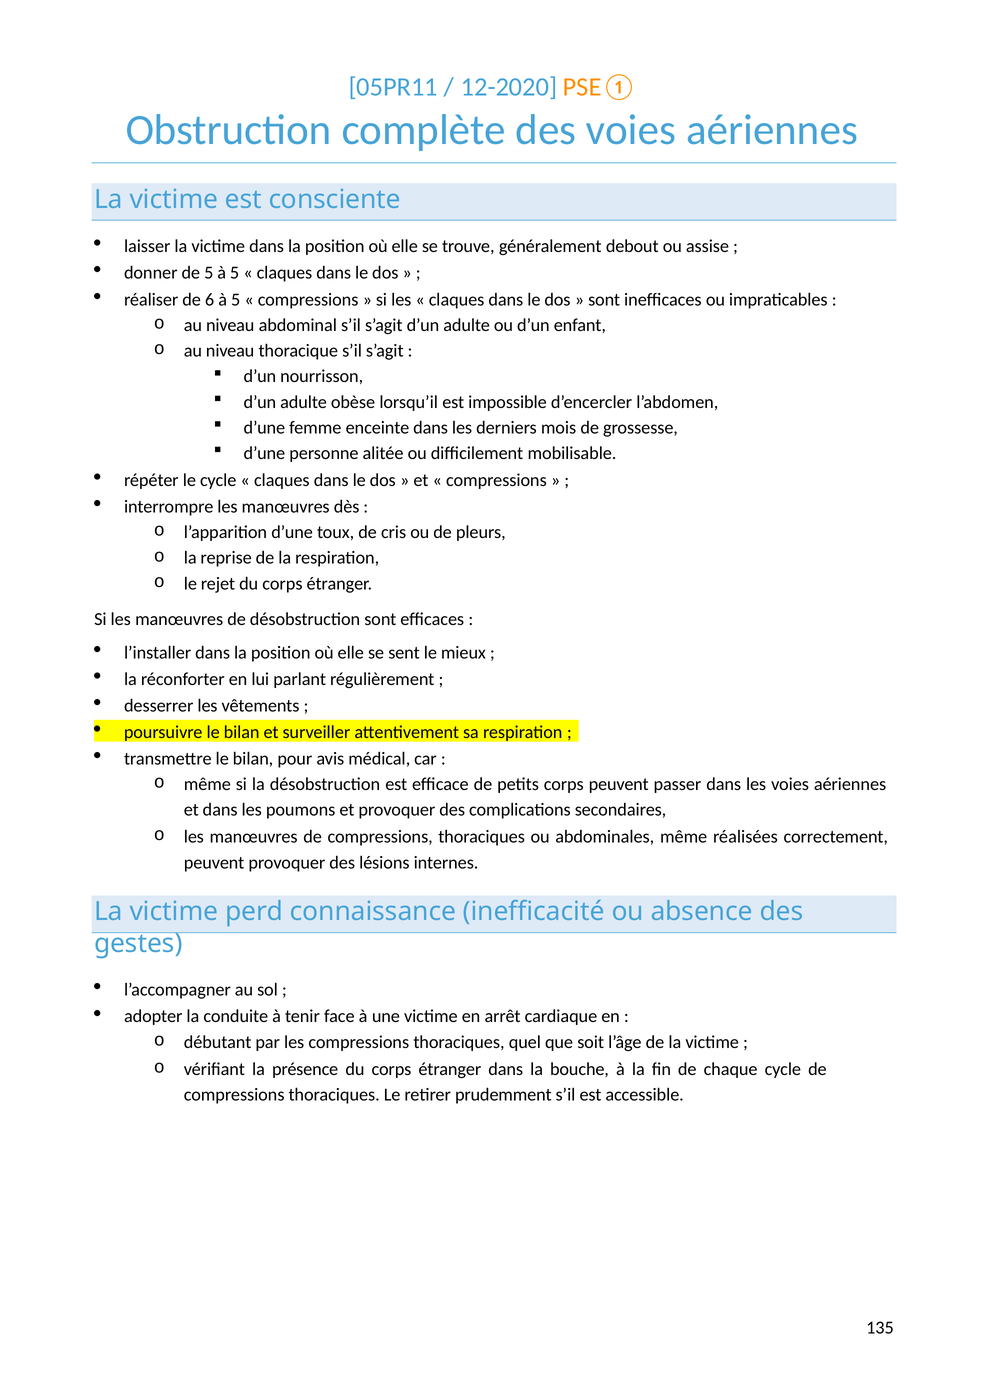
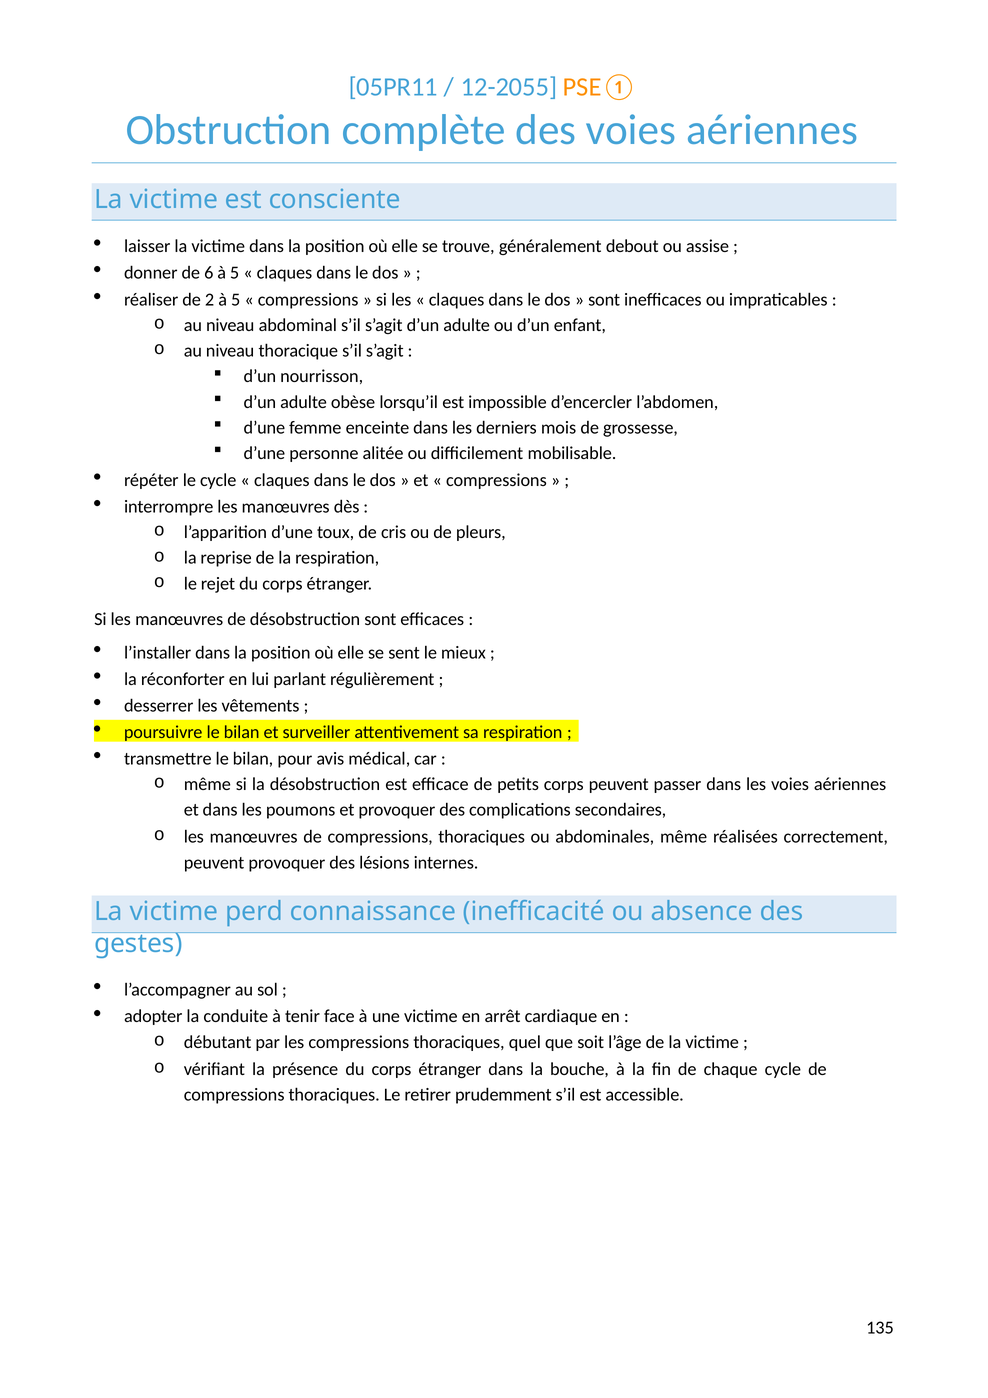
12-2020: 12-2020 -> 12-2055
de 5: 5 -> 6
6: 6 -> 2
